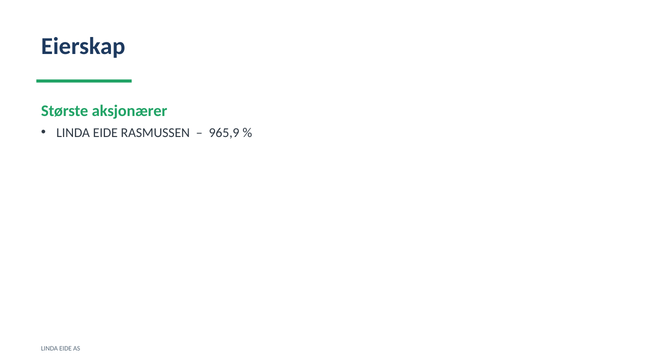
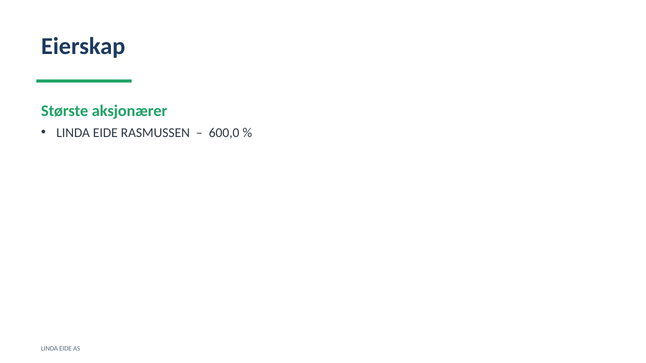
965,9: 965,9 -> 600,0
